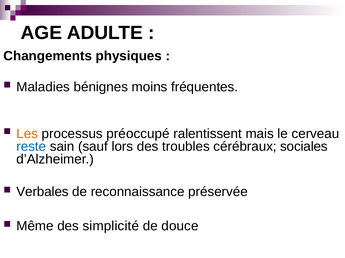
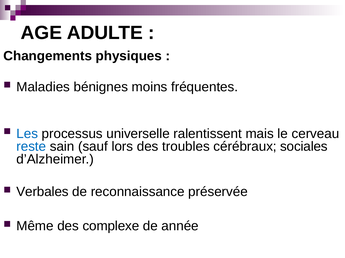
Les colour: orange -> blue
préoccupé: préoccupé -> universelle
simplicité: simplicité -> complexe
douce: douce -> année
